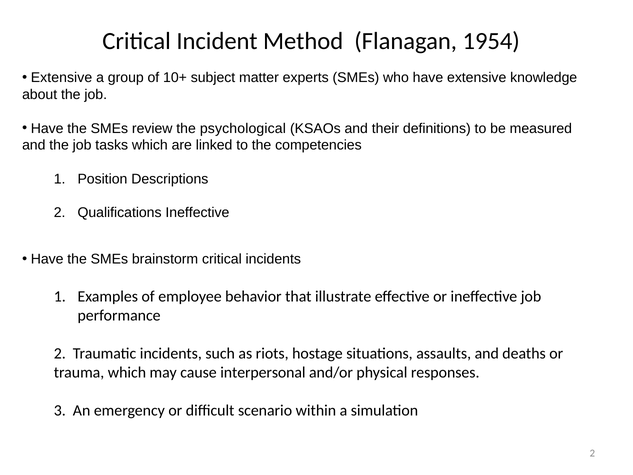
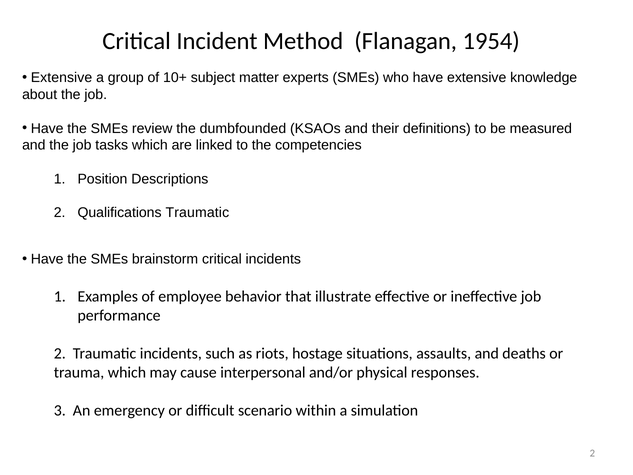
psychological: psychological -> dumbfounded
Qualifications Ineffective: Ineffective -> Traumatic
